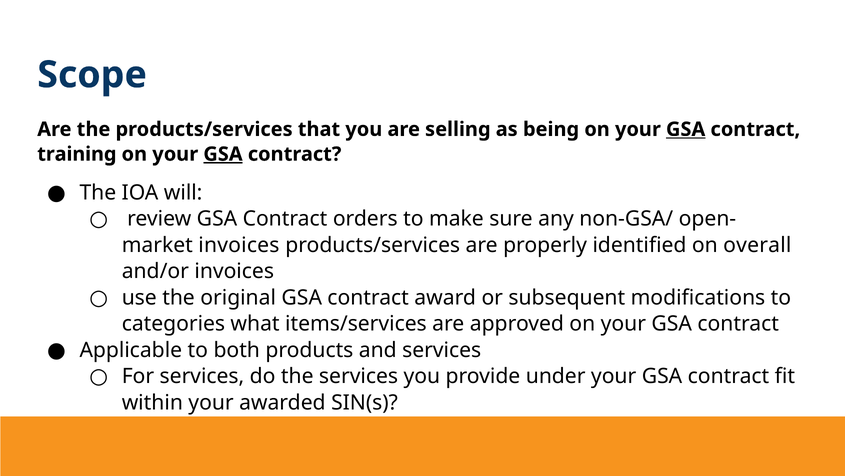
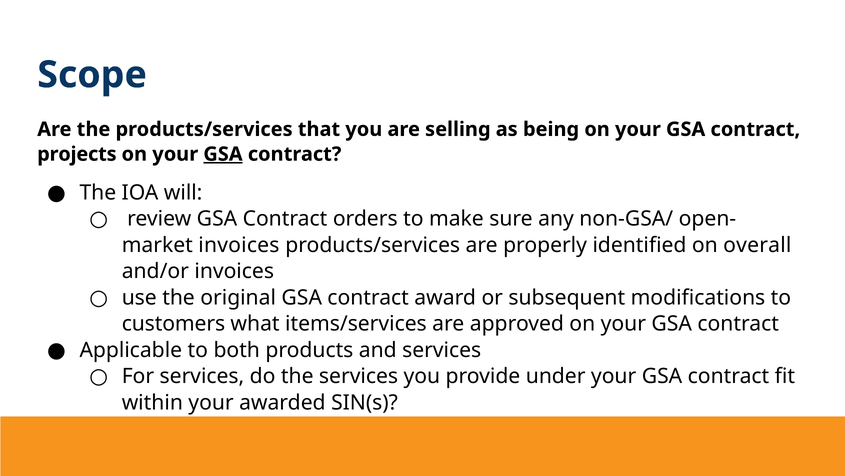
GSA at (686, 129) underline: present -> none
training: training -> projects
categories: categories -> customers
